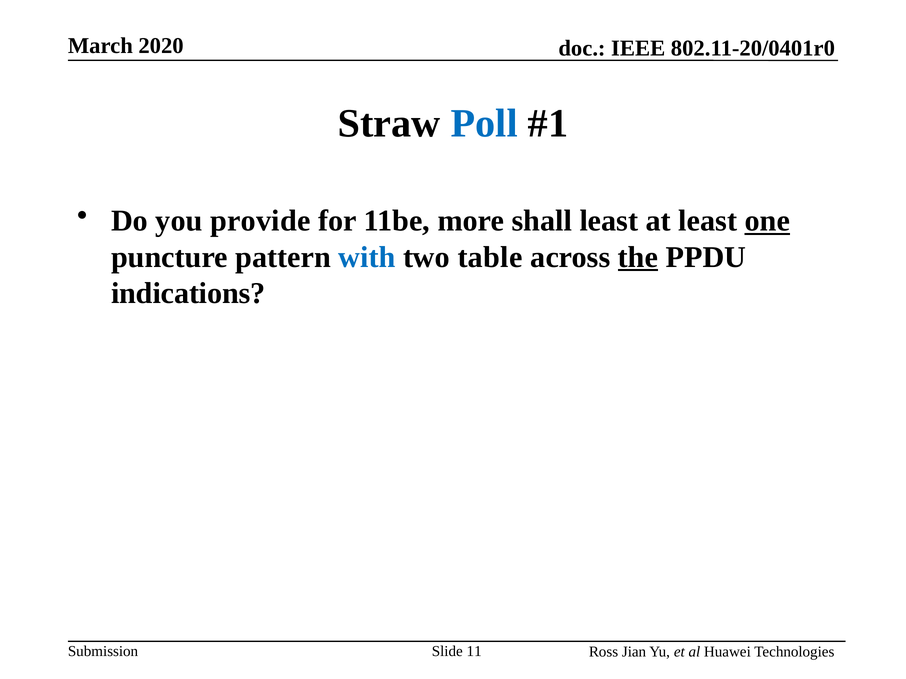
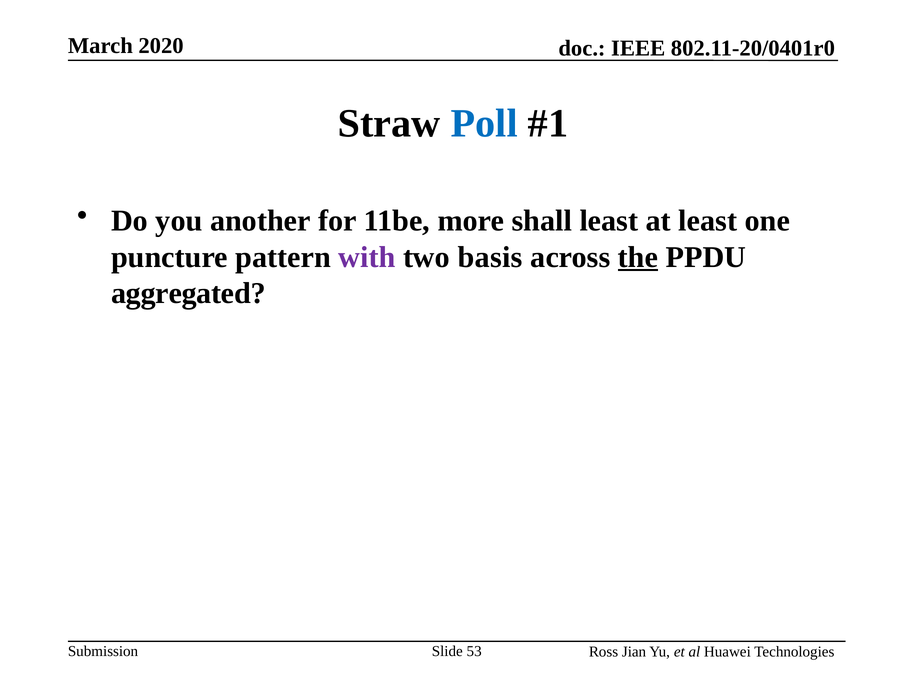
provide: provide -> another
one underline: present -> none
with colour: blue -> purple
table: table -> basis
indications: indications -> aggregated
11: 11 -> 53
